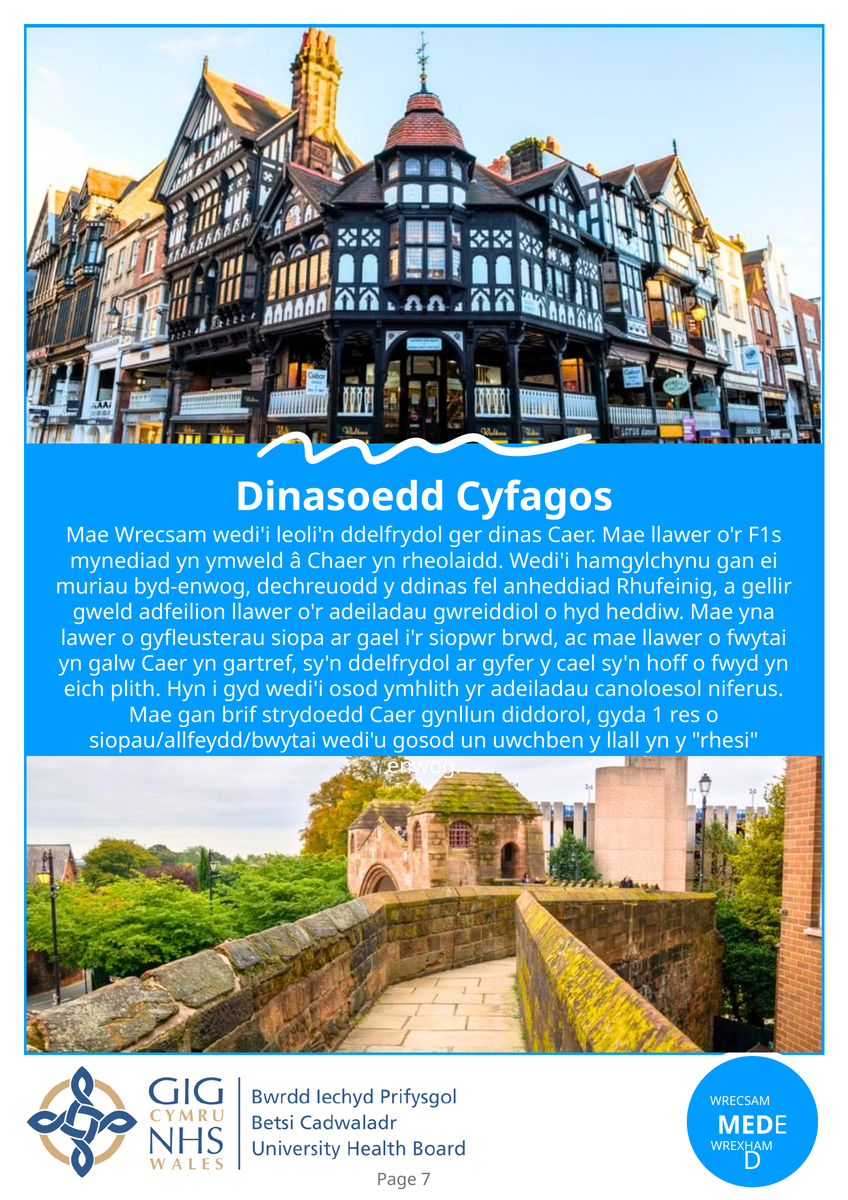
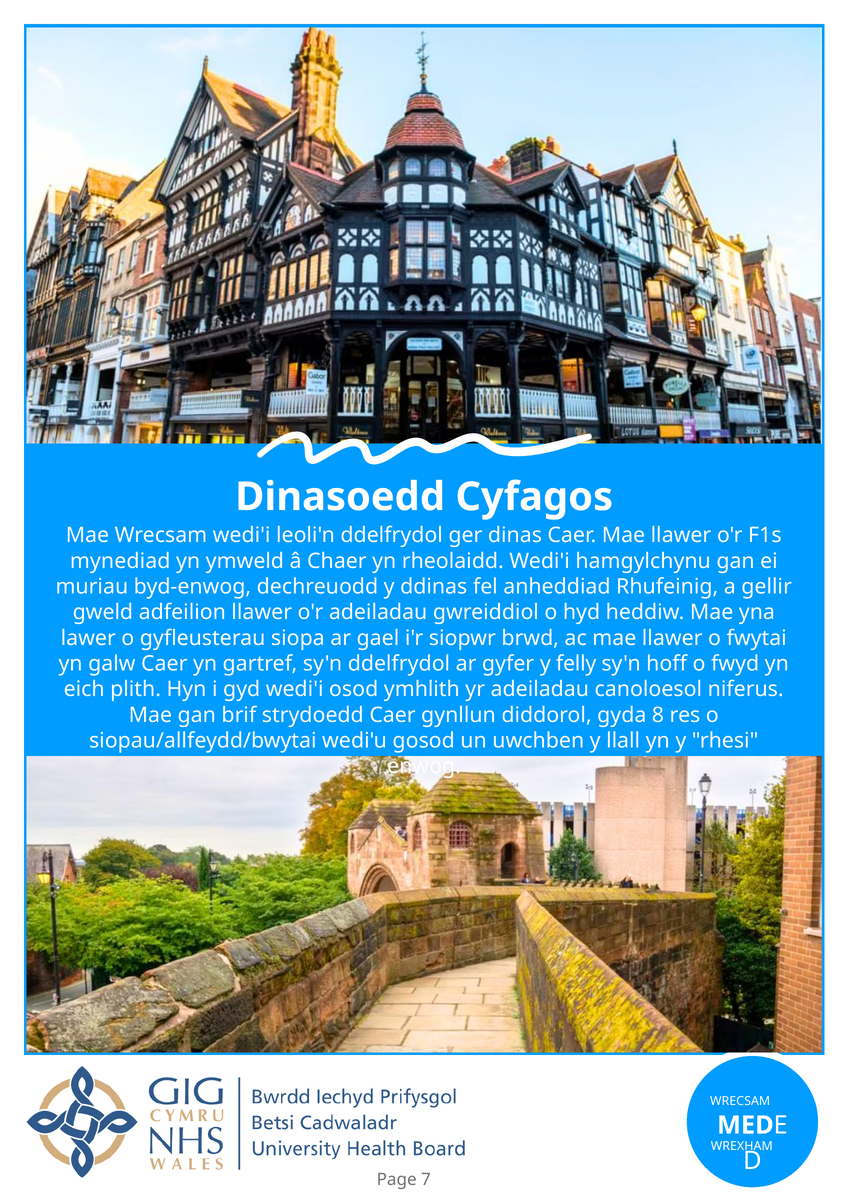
cael: cael -> felly
1: 1 -> 8
